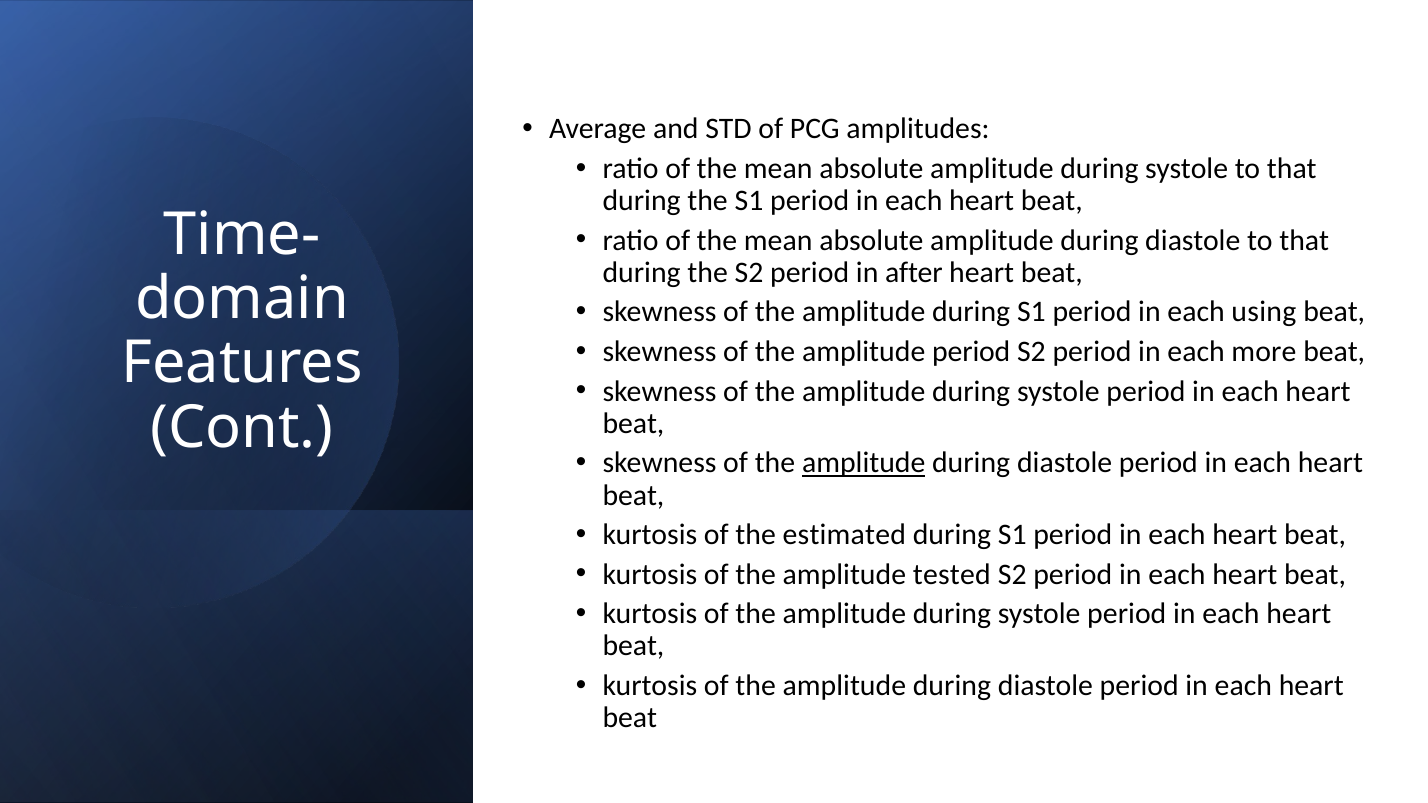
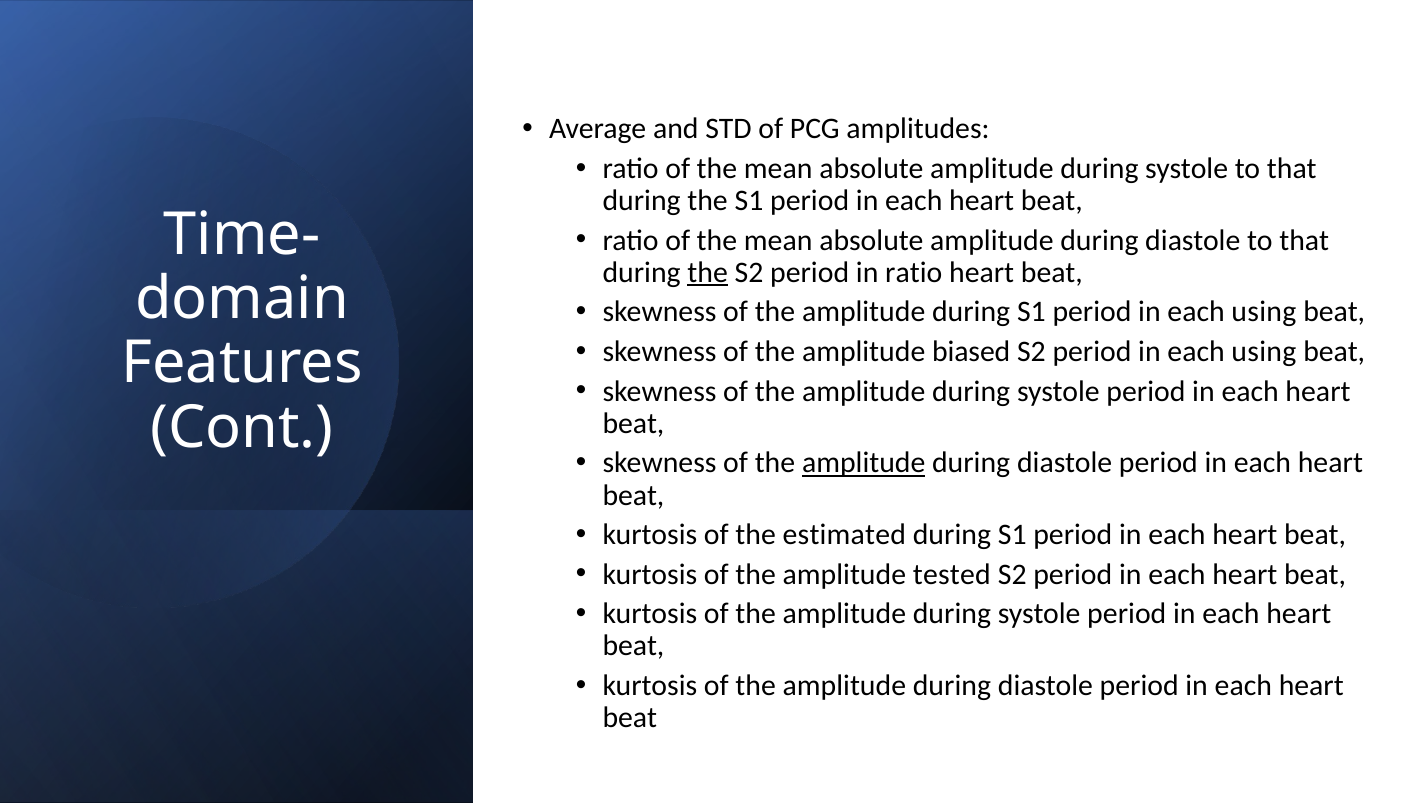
the at (708, 273) underline: none -> present
in after: after -> ratio
amplitude period: period -> biased
more at (1264, 352): more -> using
